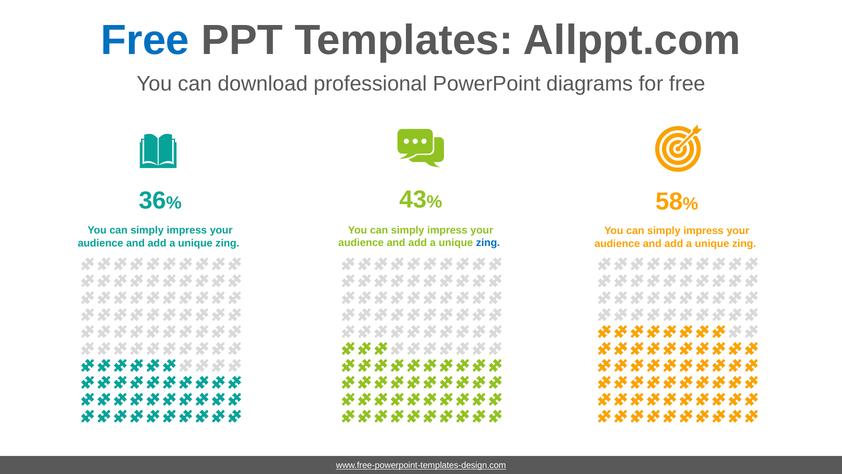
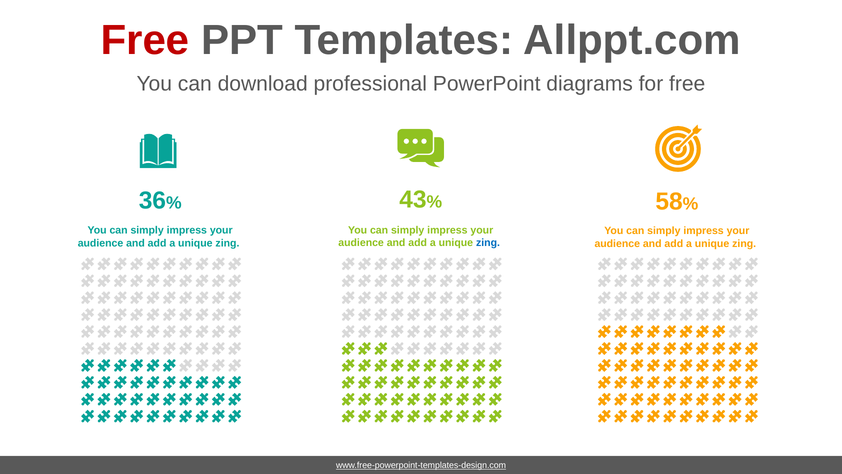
Free at (145, 40) colour: blue -> red
